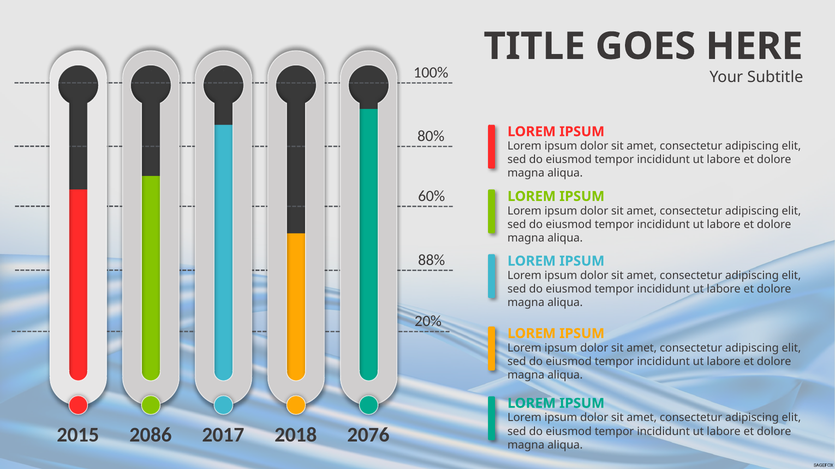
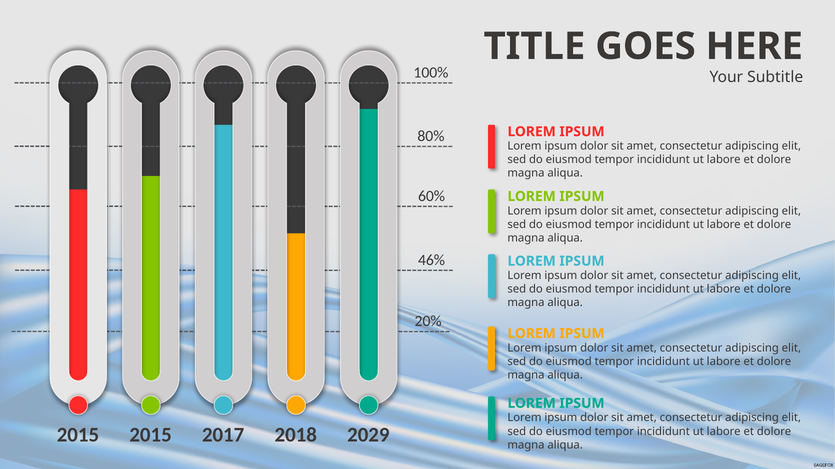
88%: 88% -> 46%
2015 2086: 2086 -> 2015
2076: 2076 -> 2029
